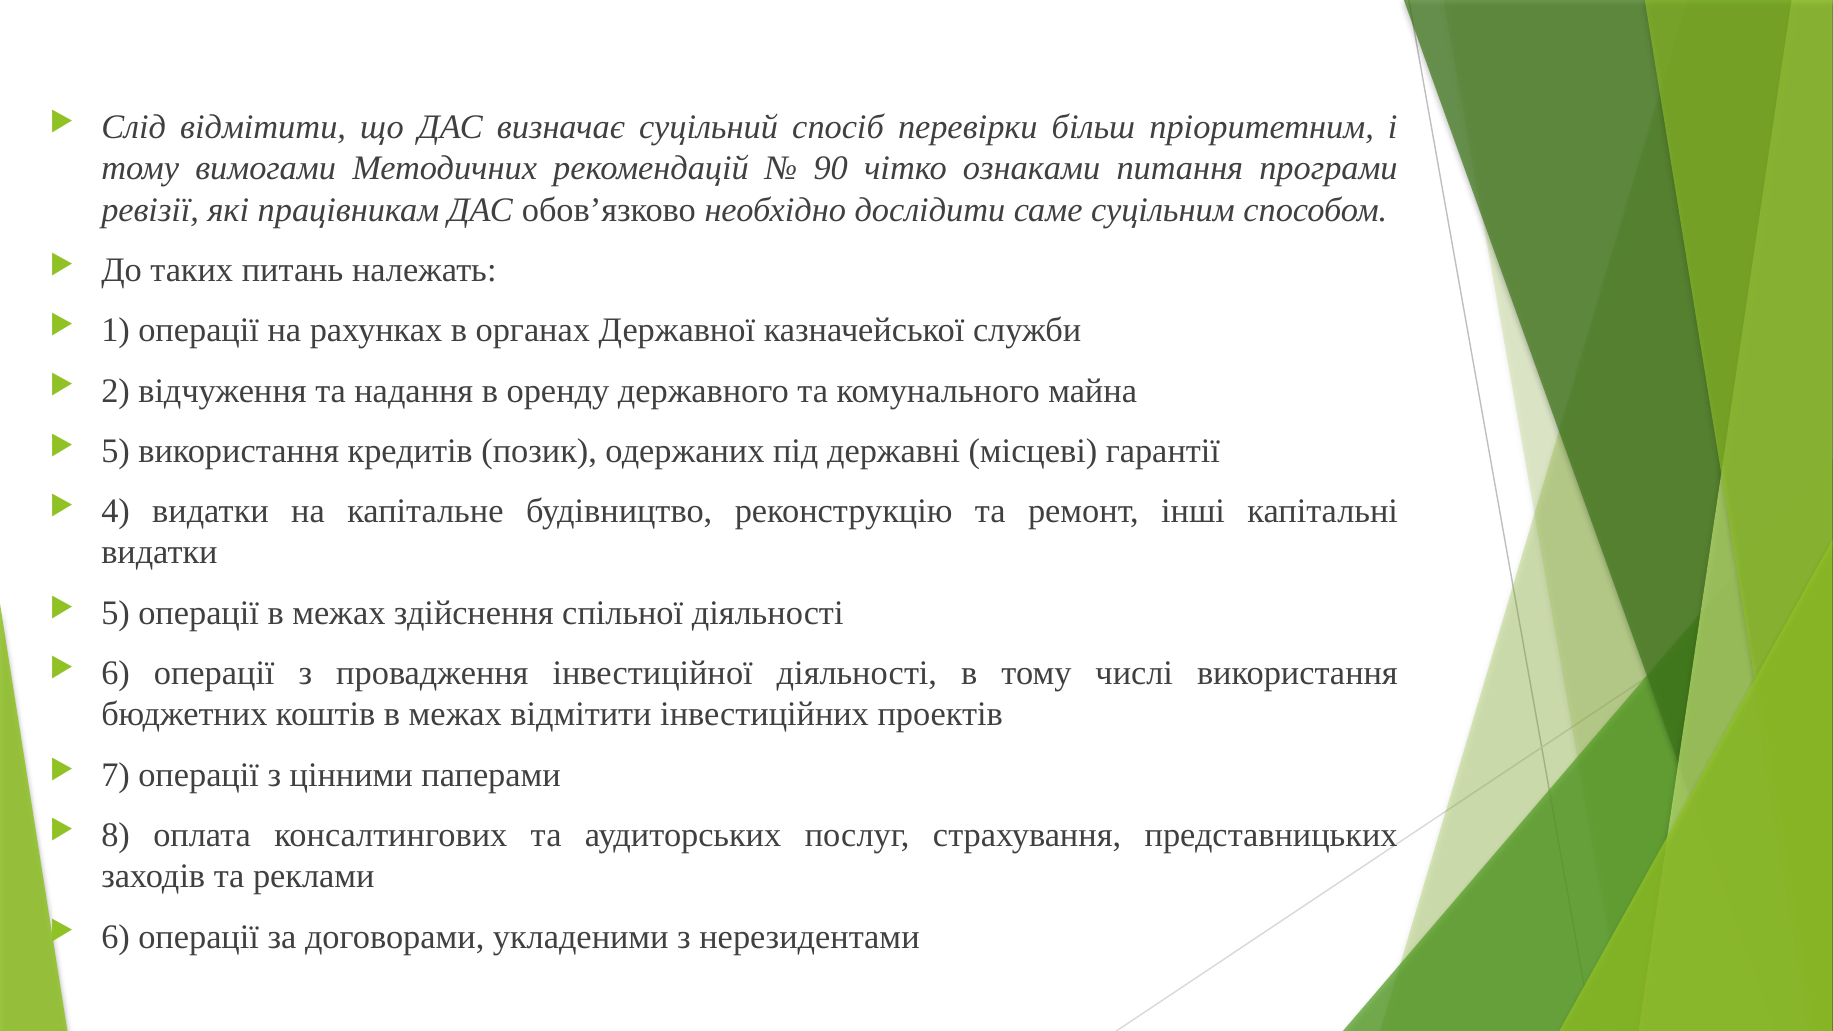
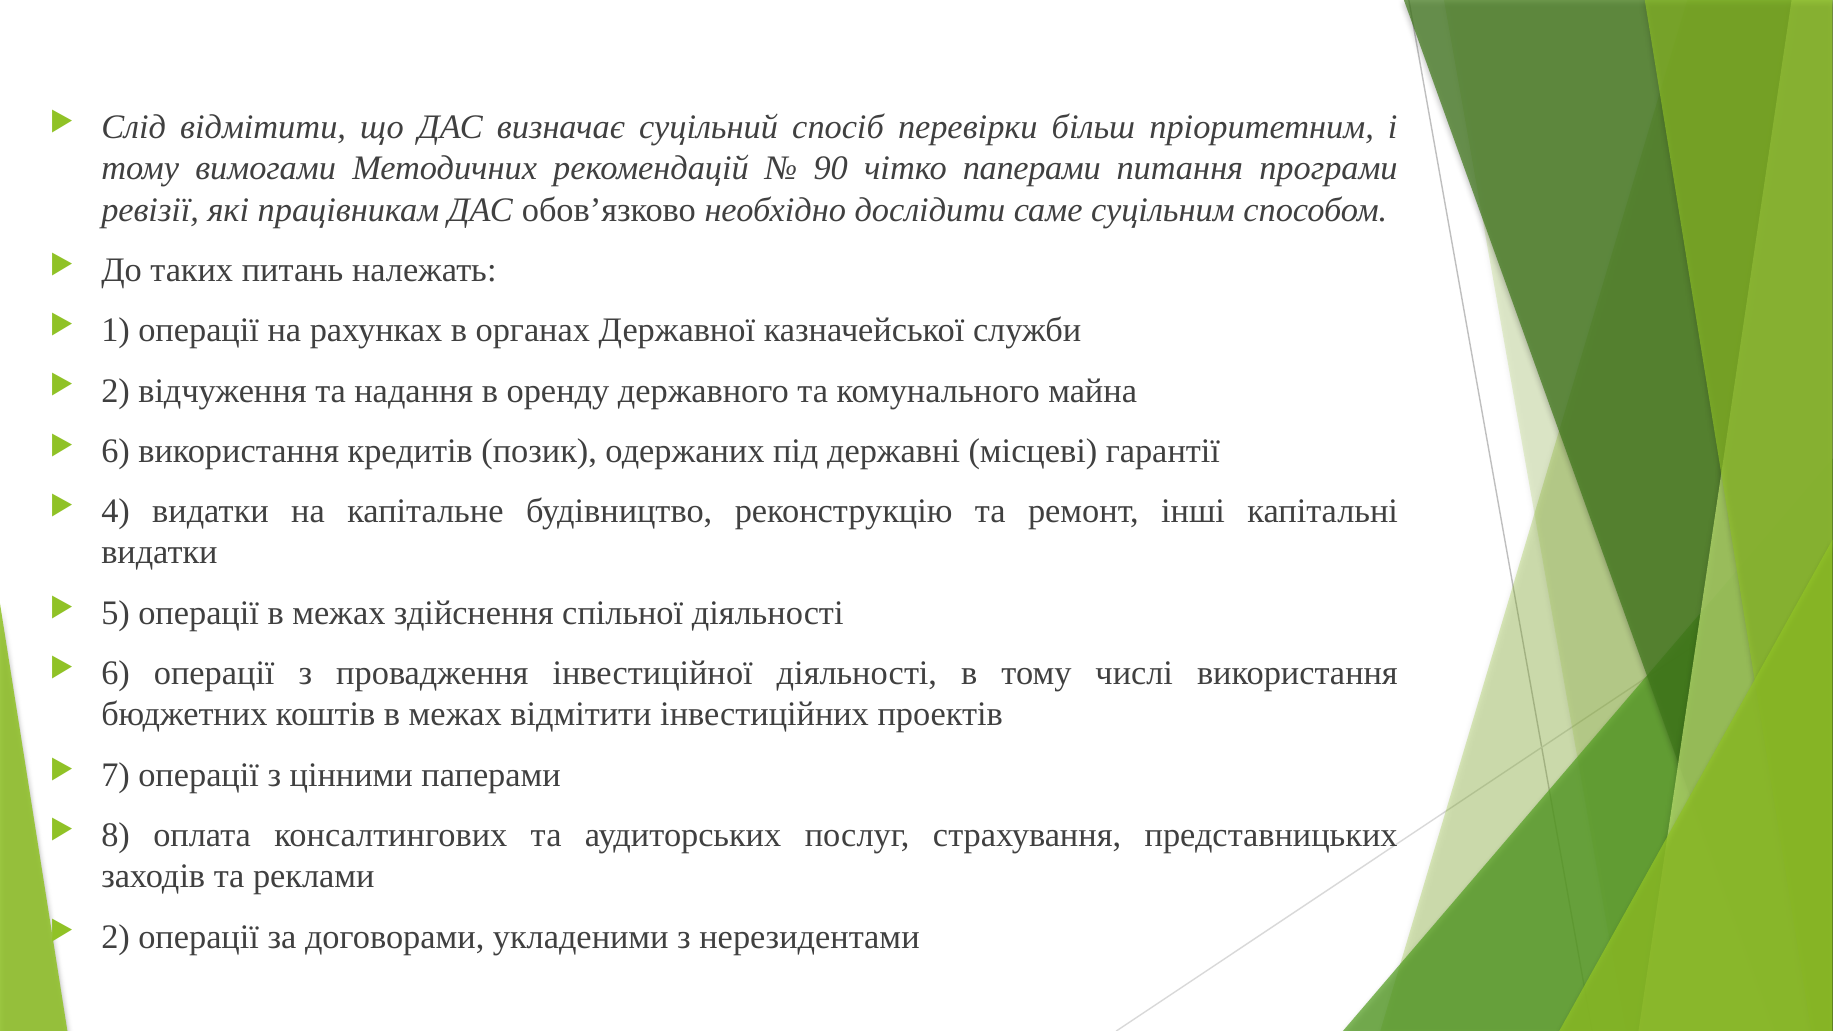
чітко ознаками: ознаками -> паперами
5 at (116, 451): 5 -> 6
6 at (116, 937): 6 -> 2
